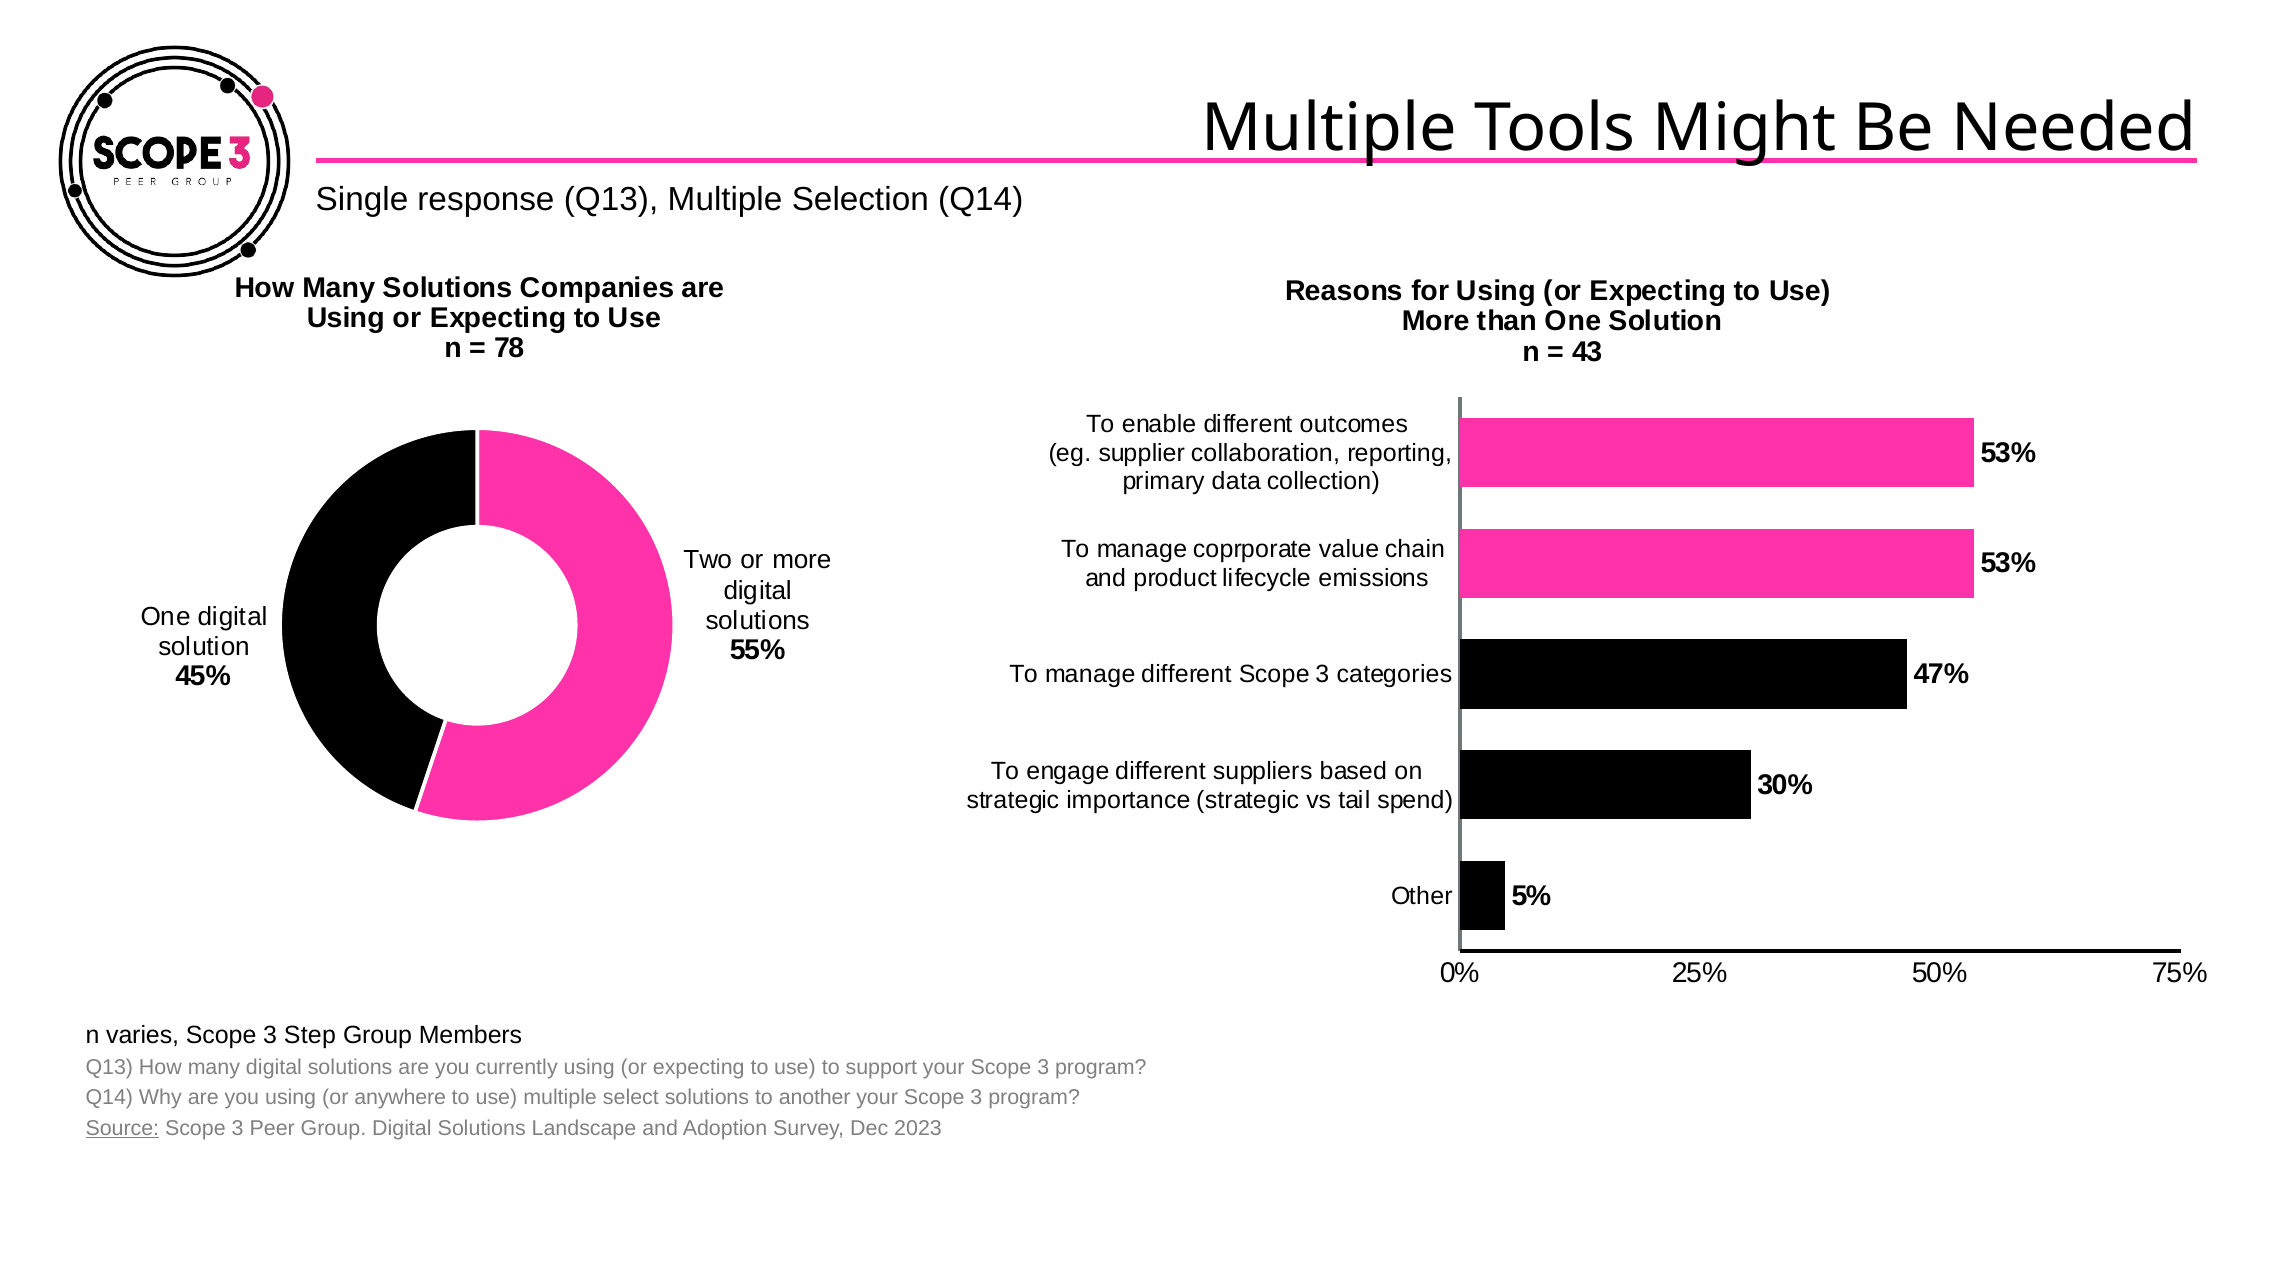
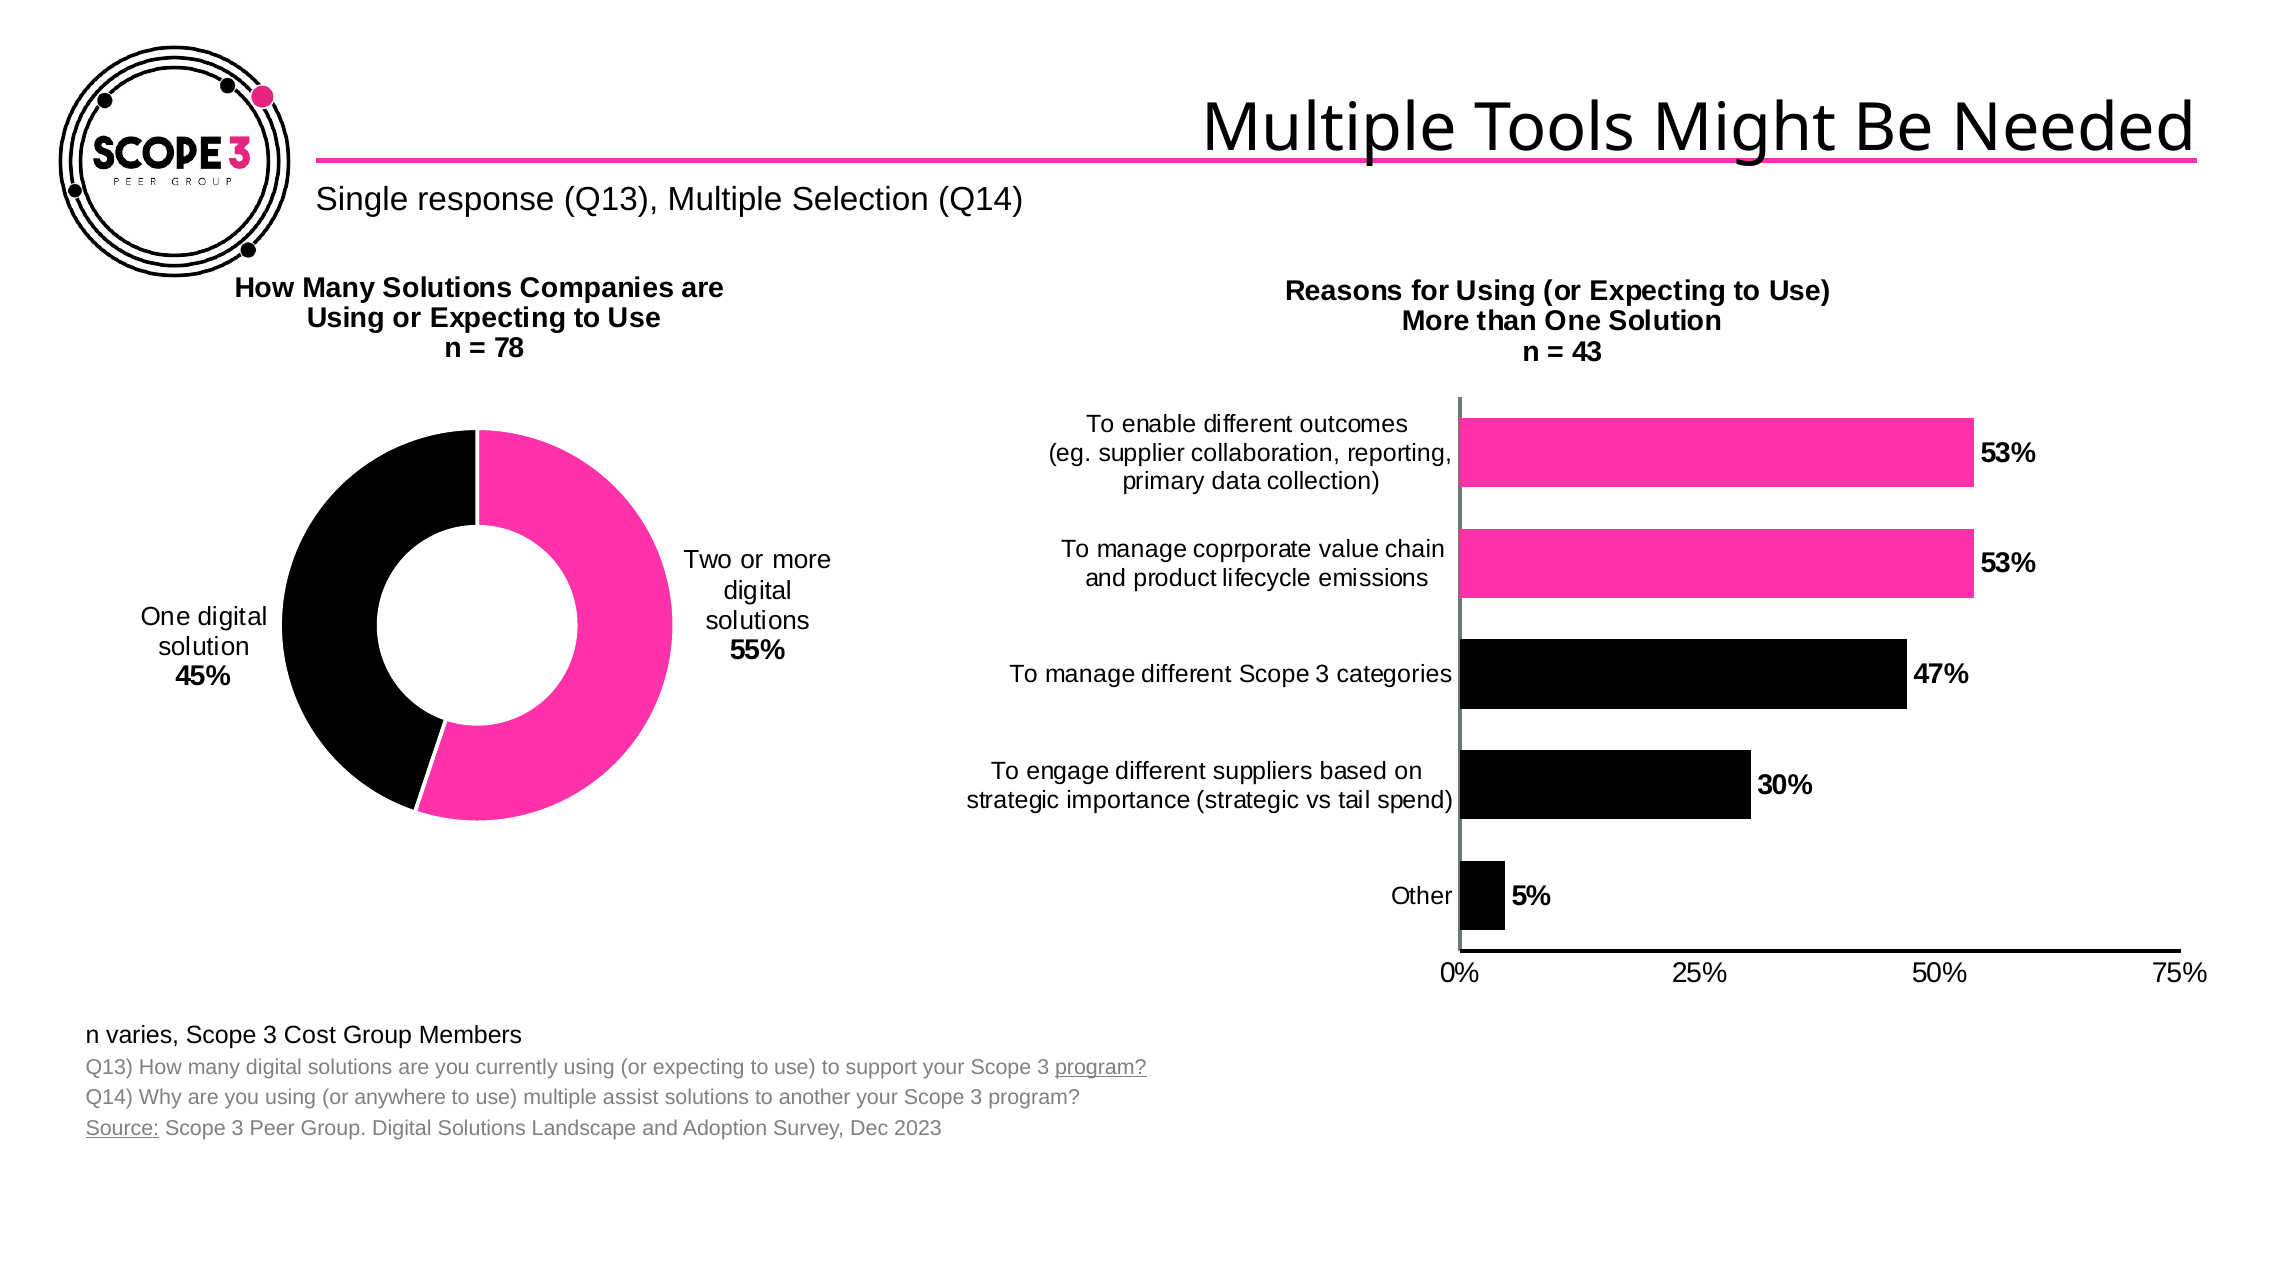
Step: Step -> Cost
program at (1101, 1067) underline: none -> present
select: select -> assist
